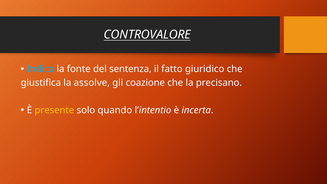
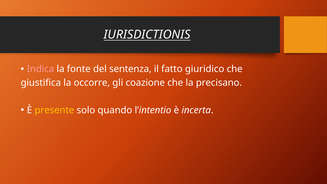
CONTROVALORE: CONTROVALORE -> IURISDICTIONIS
Indica colour: light blue -> pink
assolve: assolve -> occorre
